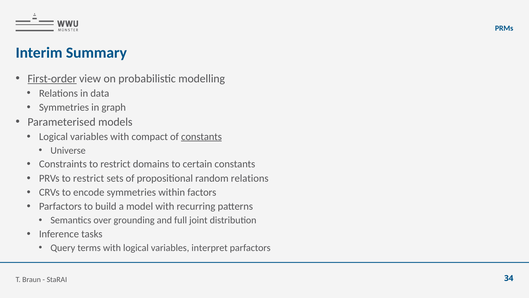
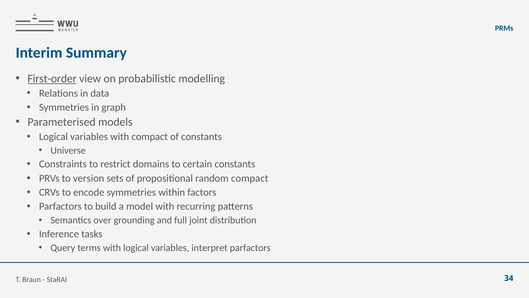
constants at (202, 136) underline: present -> none
PRVs to restrict: restrict -> version
random relations: relations -> compact
